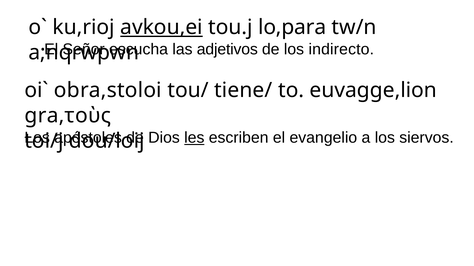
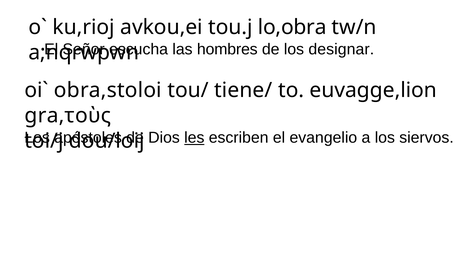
avkou,ei underline: present -> none
lo,para: lo,para -> lo,obra
adjetivos: adjetivos -> hombres
indirecto: indirecto -> designar
